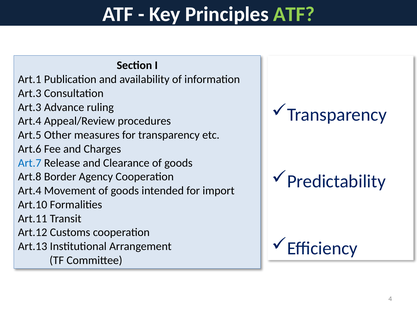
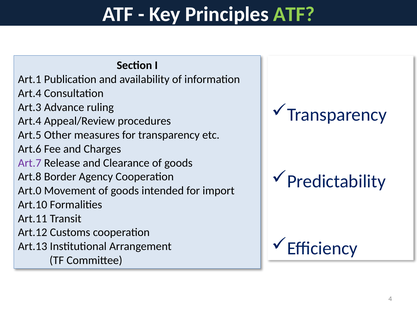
Art.3 at (30, 93): Art.3 -> Art.4
Art.7 colour: blue -> purple
Art.4 at (30, 191): Art.4 -> Art.0
